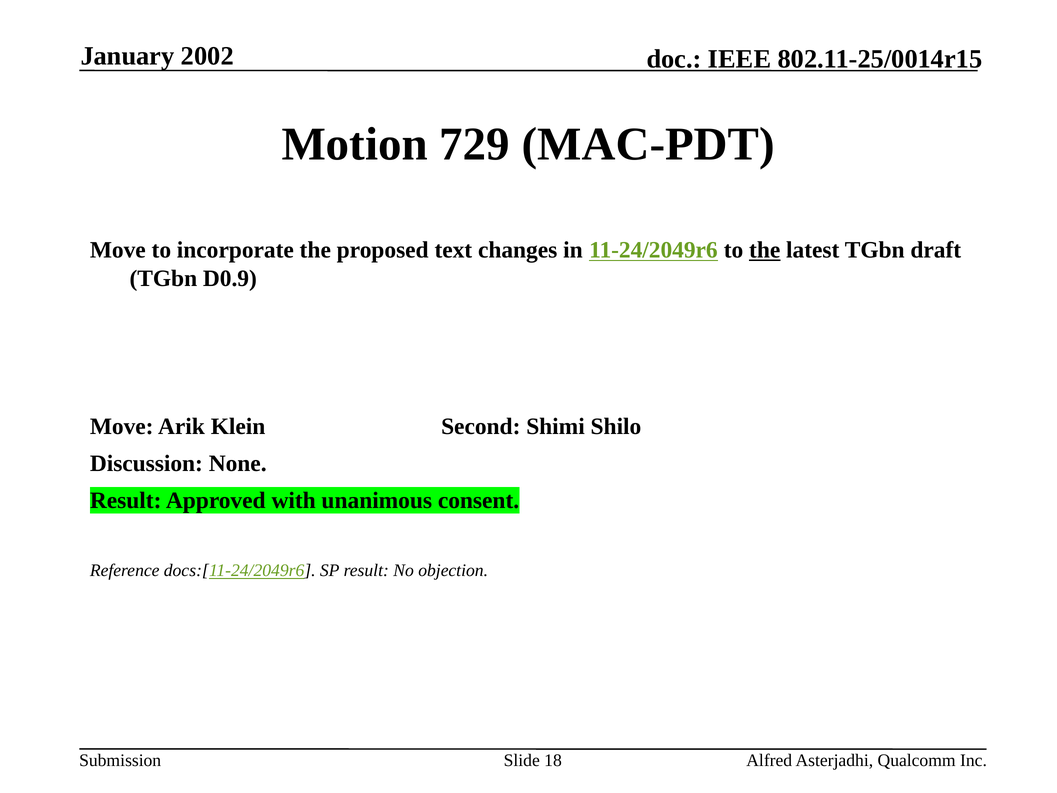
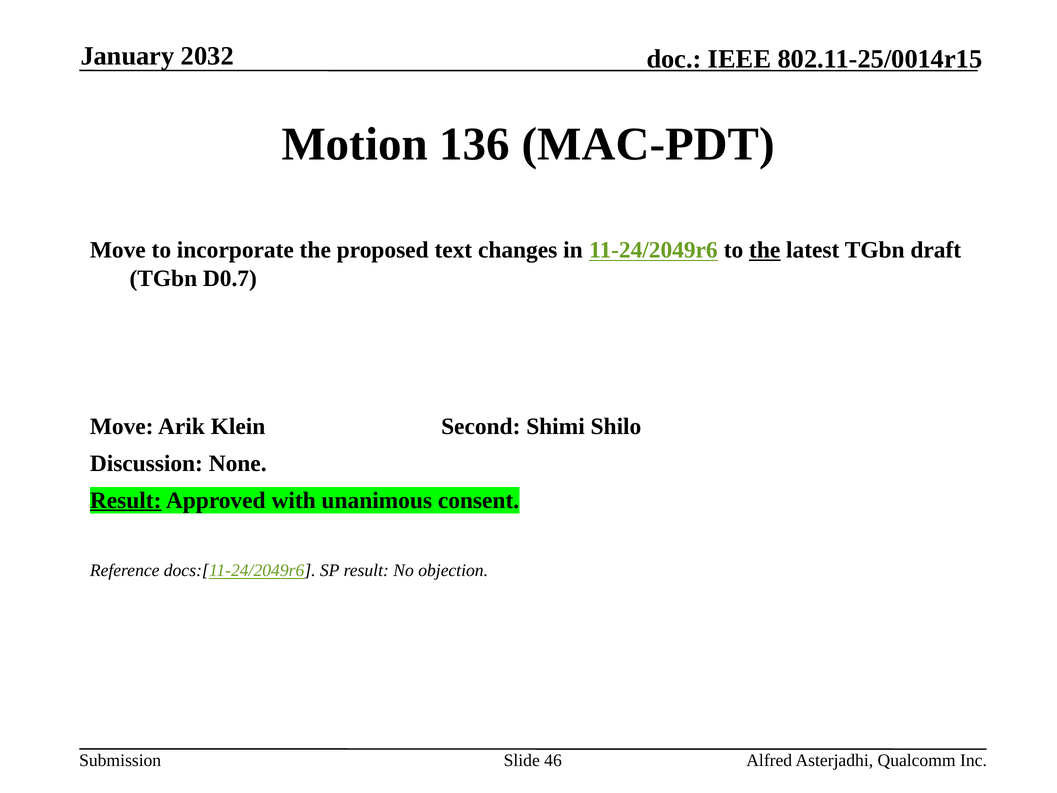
2002: 2002 -> 2032
729: 729 -> 136
D0.9: D0.9 -> D0.7
Result at (126, 500) underline: none -> present
18: 18 -> 46
